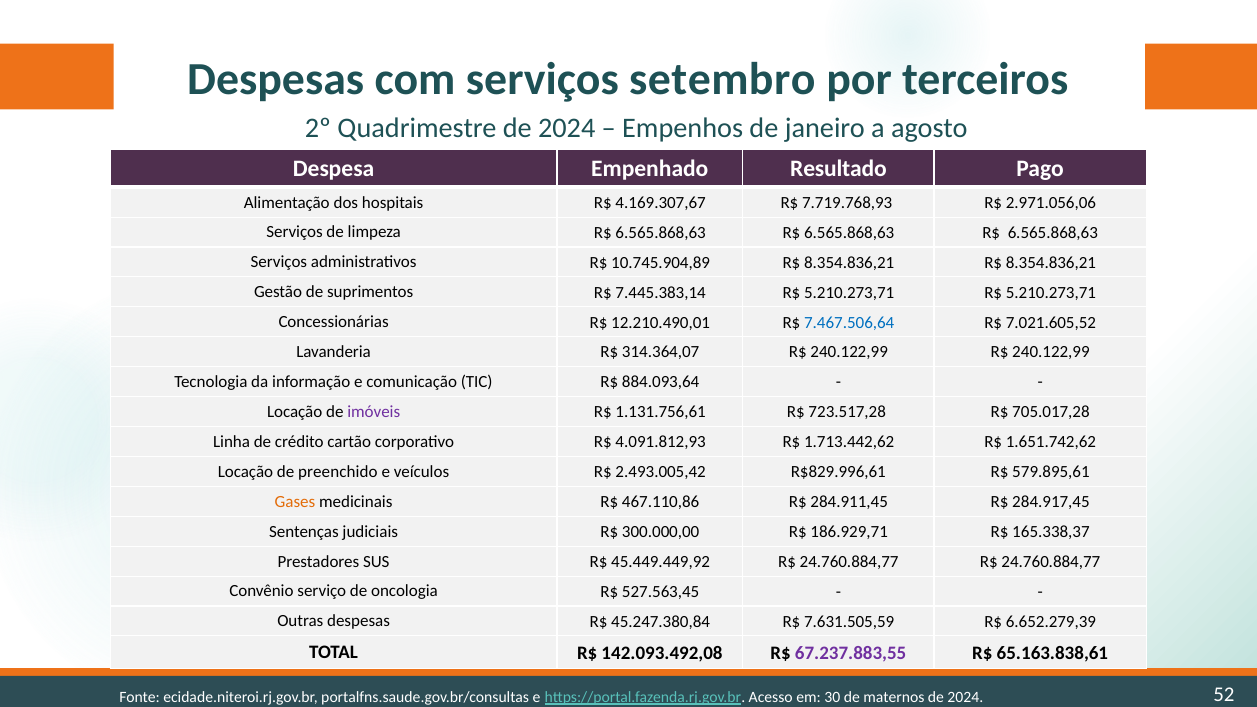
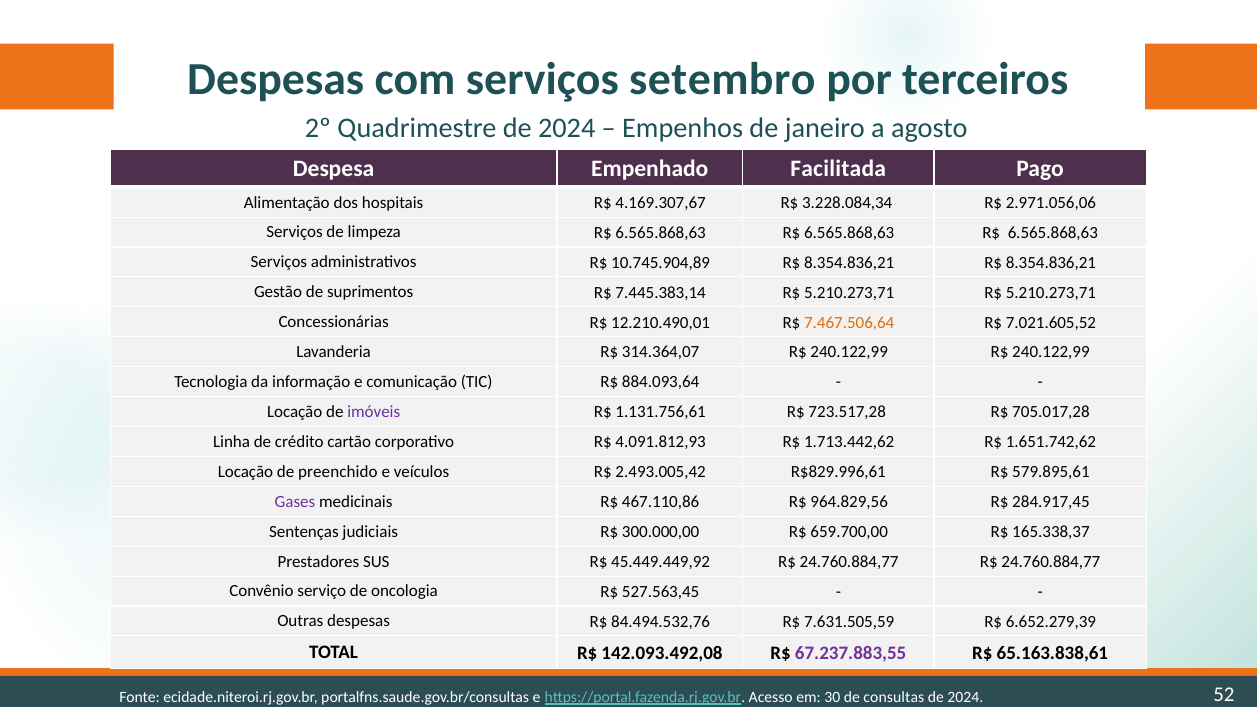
Resultado: Resultado -> Facilitada
7.719.768,93: 7.719.768,93 -> 3.228.084,34
7.467.506,64 colour: blue -> orange
Gases colour: orange -> purple
284.911,45: 284.911,45 -> 964.829,56
186.929,71: 186.929,71 -> 659.700,00
45.247.380,84: 45.247.380,84 -> 84.494.532,76
maternos: maternos -> consultas
